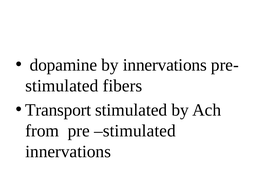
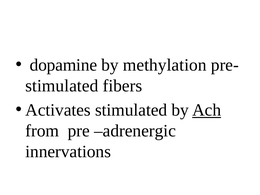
by innervations: innervations -> methylation
Transport: Transport -> Activates
Ach underline: none -> present
pre stimulated: stimulated -> adrenergic
